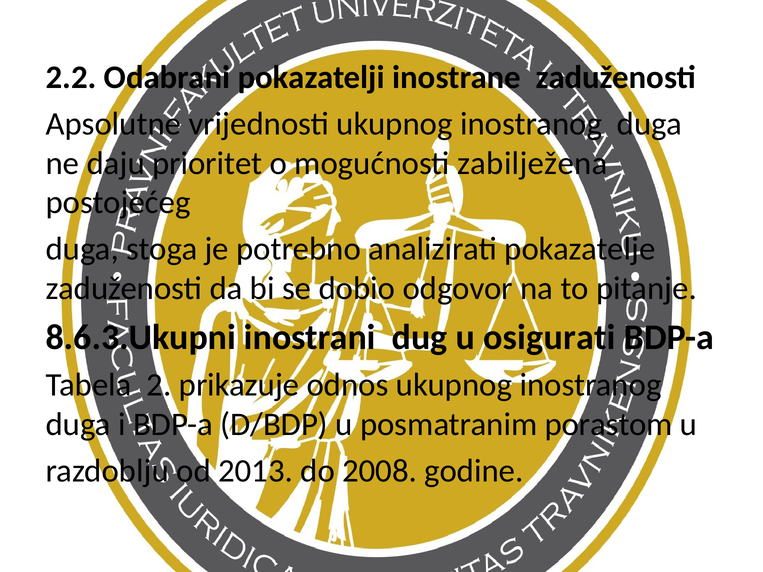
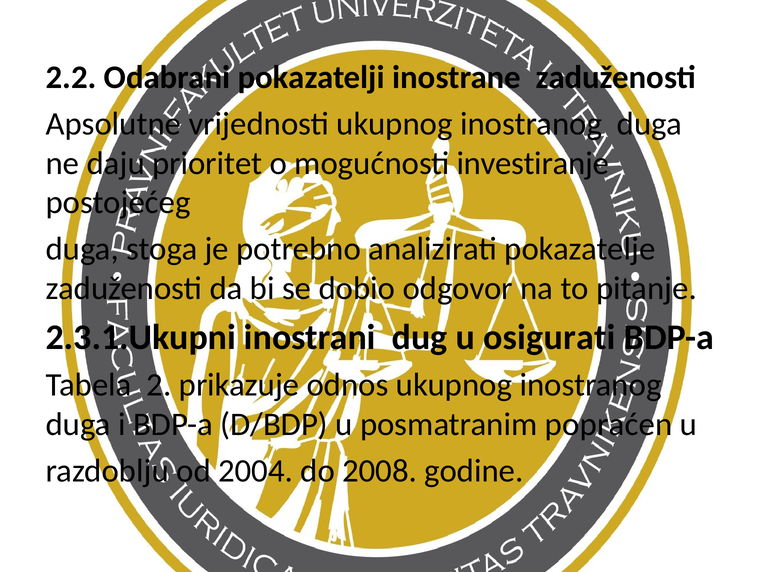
zabilježena: zabilježena -> investiranje
8.6.3.Ukupni: 8.6.3.Ukupni -> 2.3.1.Ukupni
porastom: porastom -> popraćen
2013: 2013 -> 2004
